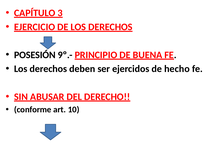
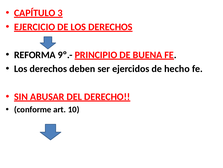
POSESIÓN: POSESIÓN -> REFORMA
